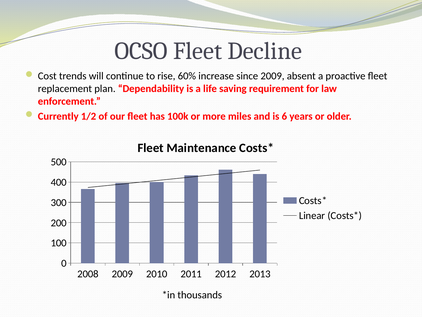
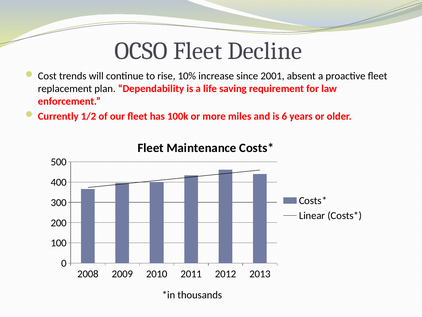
60%: 60% -> 10%
since 2009: 2009 -> 2001
